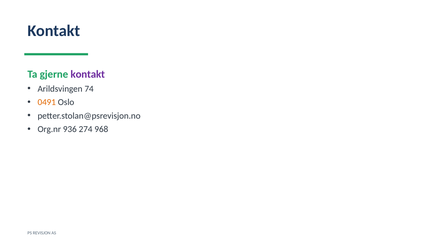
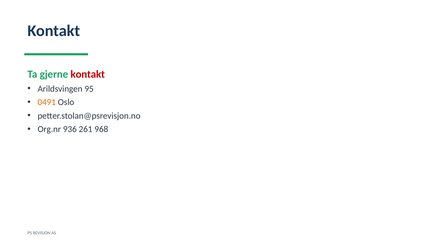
kontakt at (88, 74) colour: purple -> red
74: 74 -> 95
274: 274 -> 261
